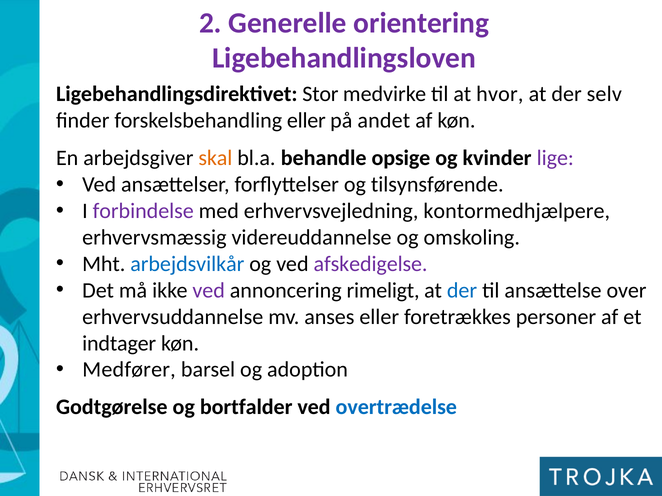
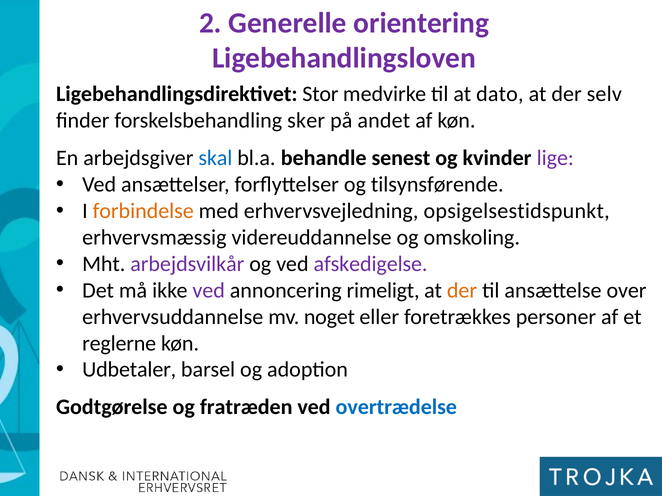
hvor: hvor -> dato
forskelsbehandling eller: eller -> sker
skal colour: orange -> blue
opsige: opsige -> senest
forbindelse colour: purple -> orange
kontormedhjælpere: kontormedhjælpere -> opsigelsestidspunkt
arbejdsvilkår colour: blue -> purple
der at (462, 291) colour: blue -> orange
anses: anses -> noget
indtager: indtager -> reglerne
Medfører: Medfører -> Udbetaler
bortfalder: bortfalder -> fratræden
